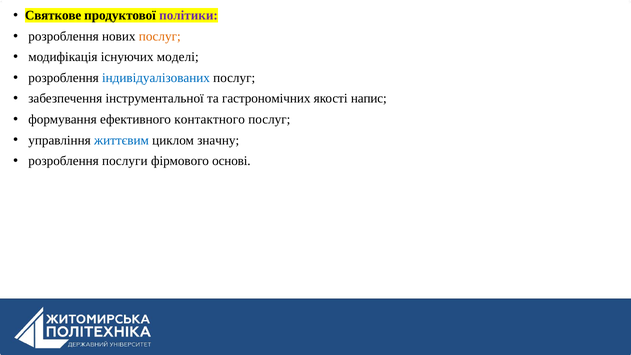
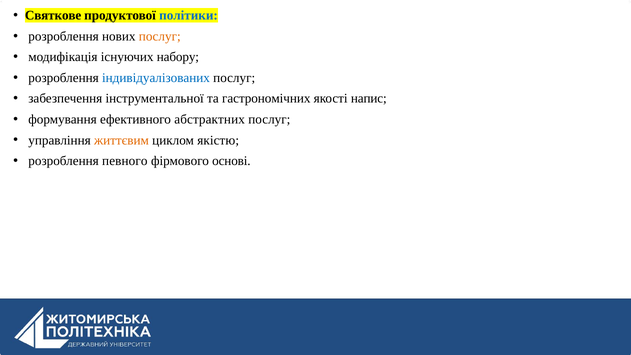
політики colour: purple -> blue
моделі: моделі -> набору
контактного: контактного -> абстрактних
життєвим colour: blue -> orange
значну: значну -> якістю
послуги: послуги -> певного
